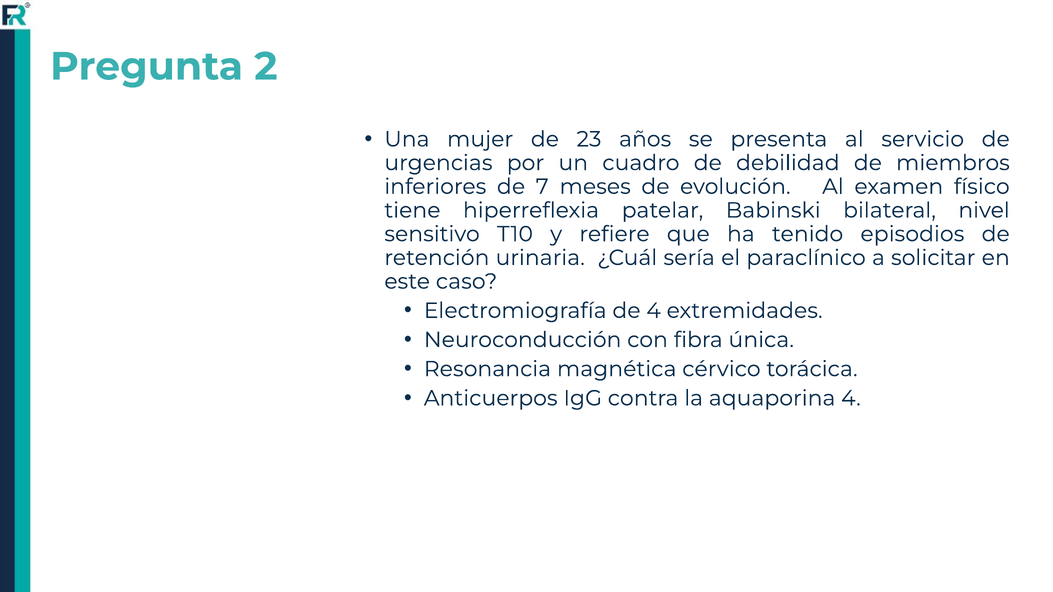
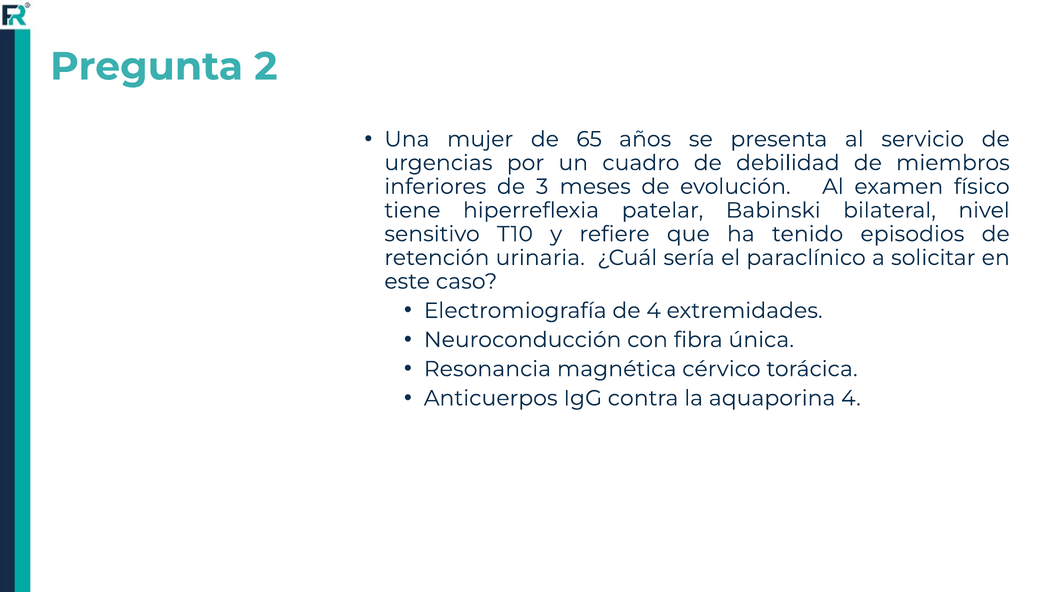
23: 23 -> 65
7: 7 -> 3
